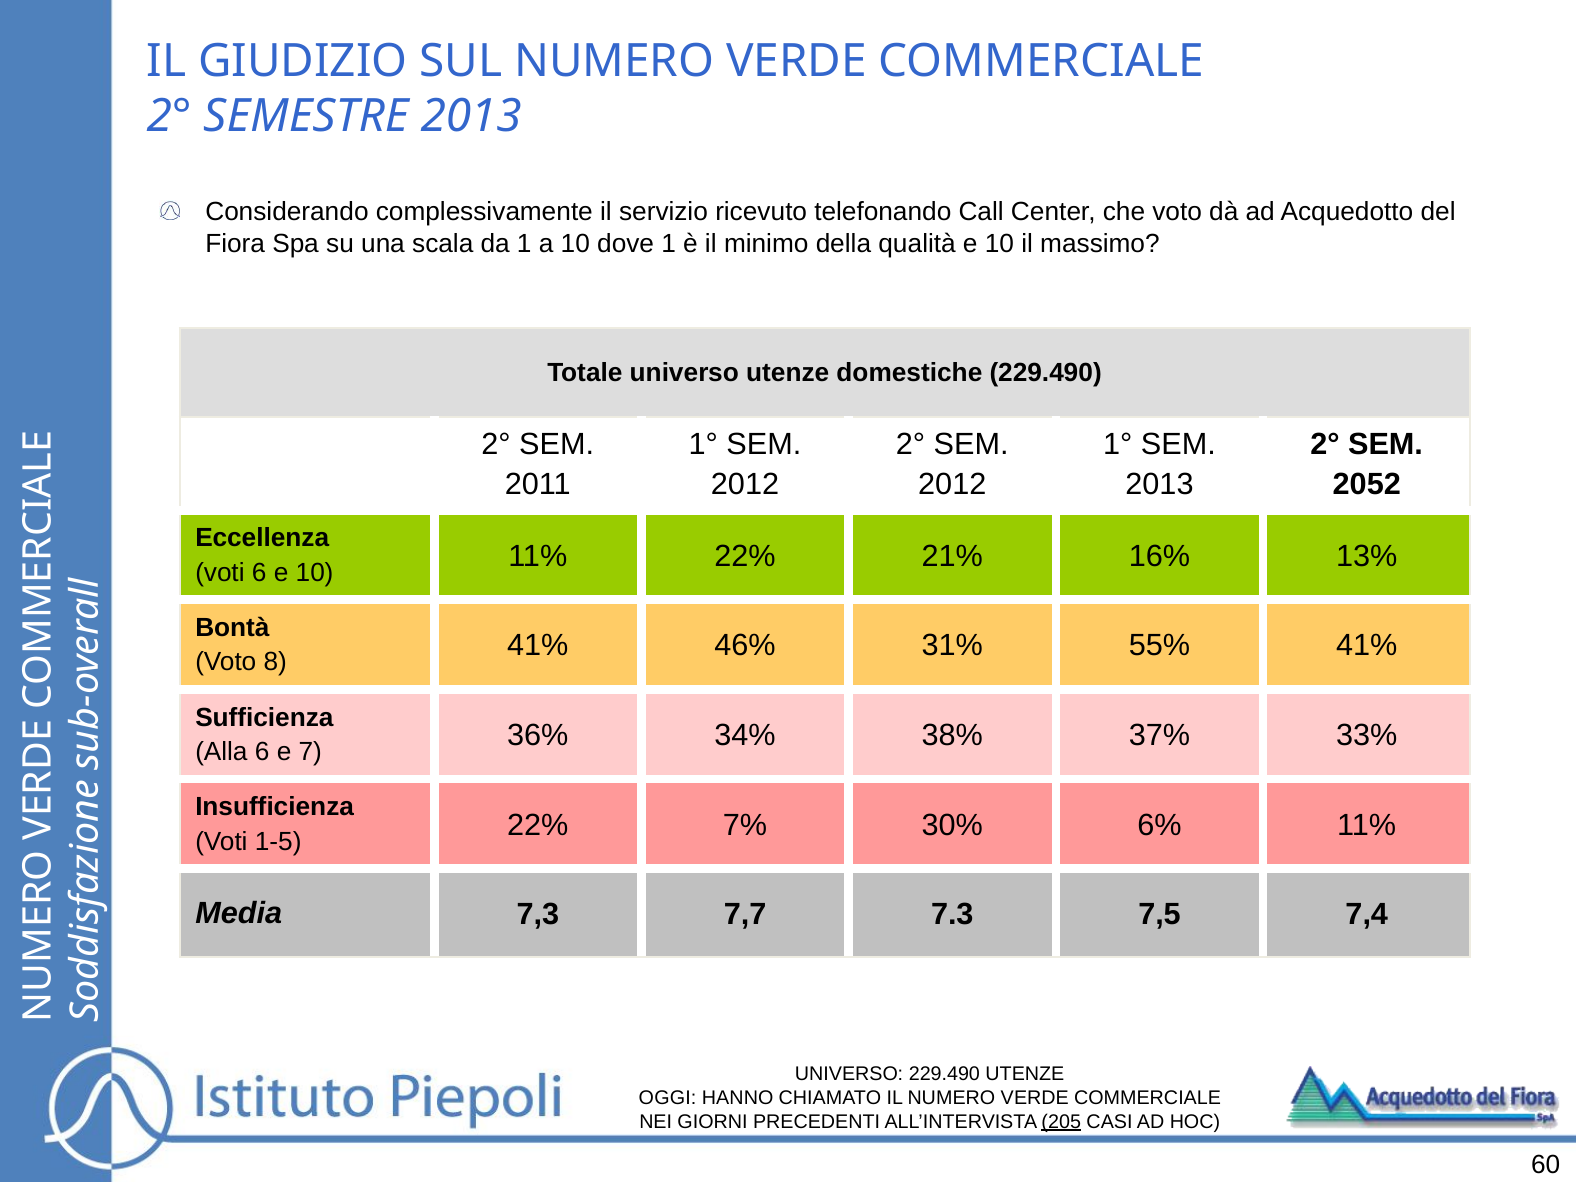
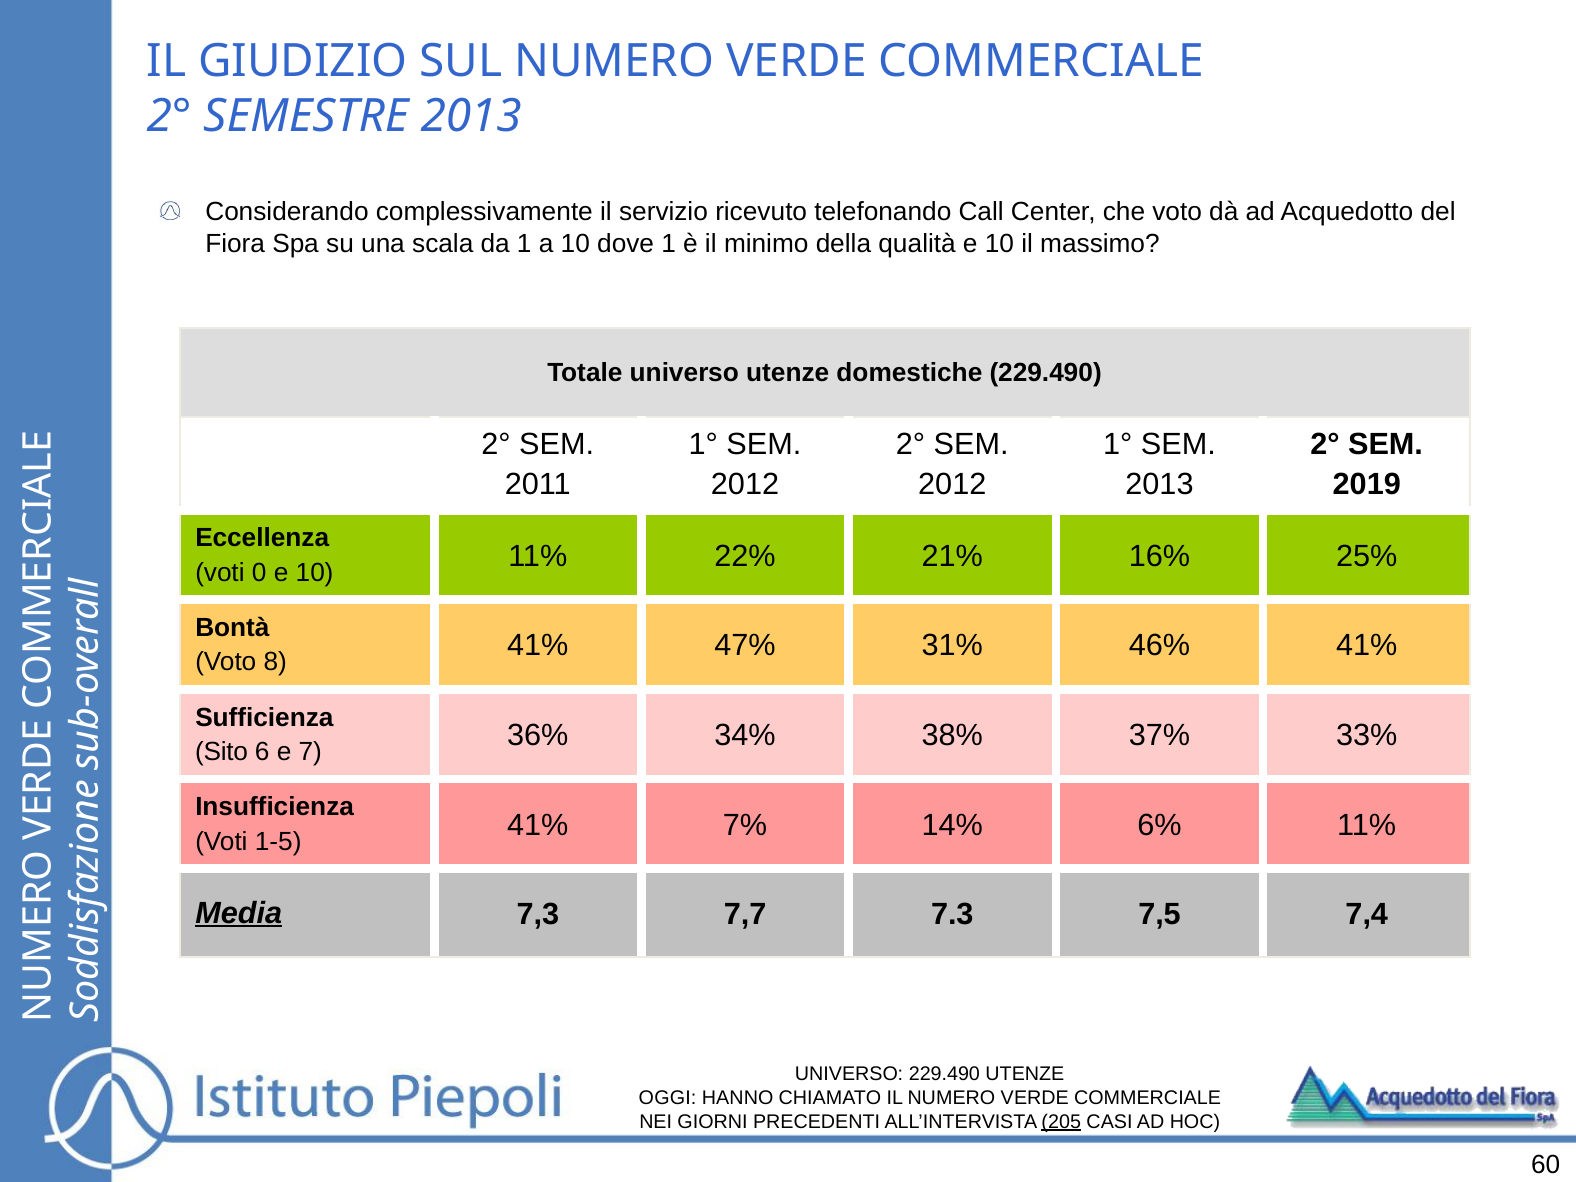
2052: 2052 -> 2019
13%: 13% -> 25%
voti 6: 6 -> 0
46%: 46% -> 47%
55%: 55% -> 46%
Alla: Alla -> Sito
22% at (538, 825): 22% -> 41%
30%: 30% -> 14%
Media underline: none -> present
